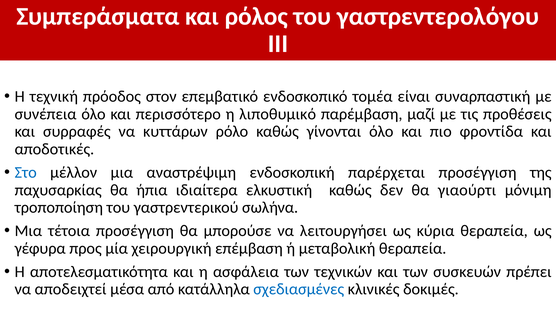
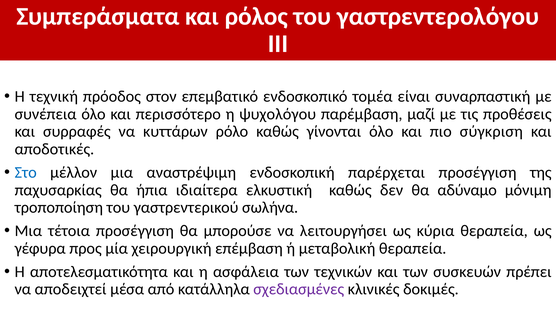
λιποθυμικό: λιποθυμικό -> ψυχολόγου
φροντίδα: φροντίδα -> σύγκριση
γιαούρτι: γιαούρτι -> αδύναμο
σχεδιασμένες colour: blue -> purple
